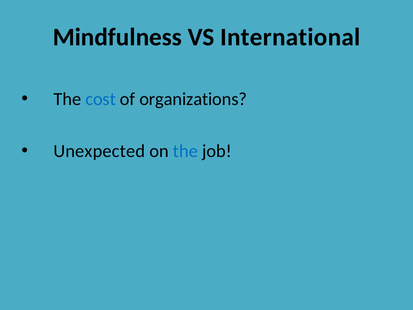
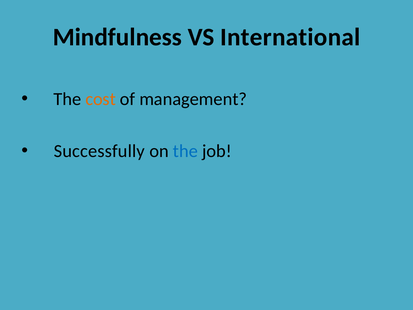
cost colour: blue -> orange
organizations: organizations -> management
Unexpected: Unexpected -> Successfully
